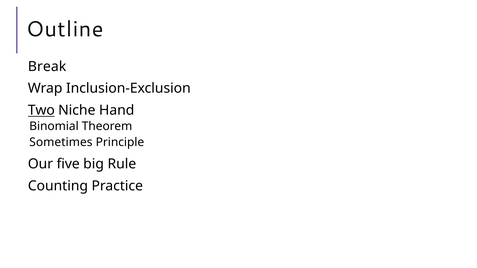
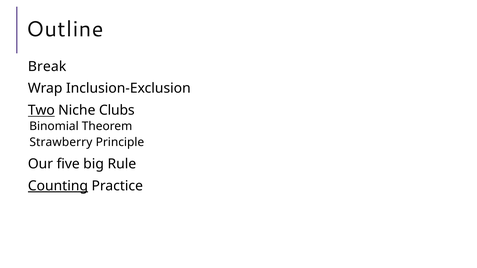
Hand: Hand -> Clubs
Sometimes: Sometimes -> Strawberry
Counting underline: none -> present
